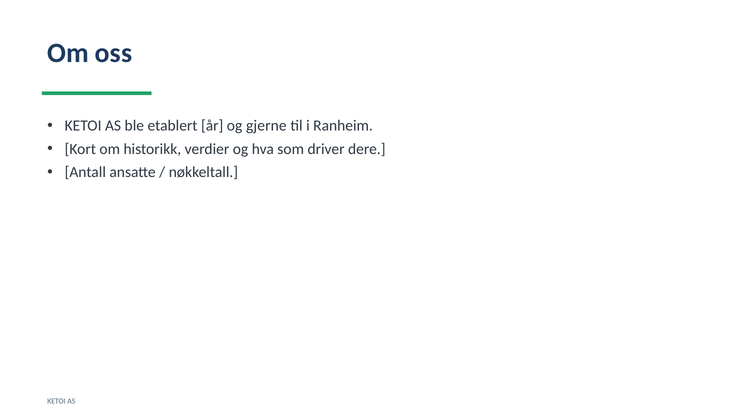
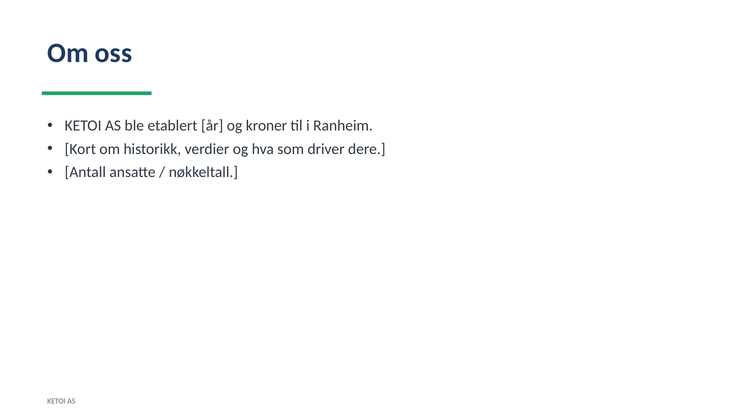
gjerne: gjerne -> kroner
